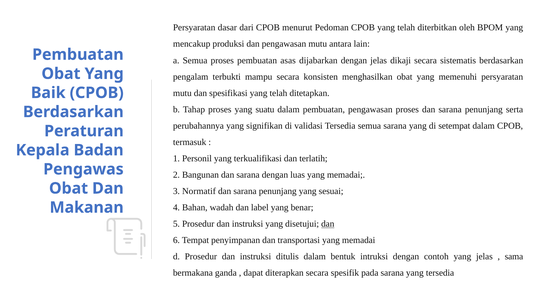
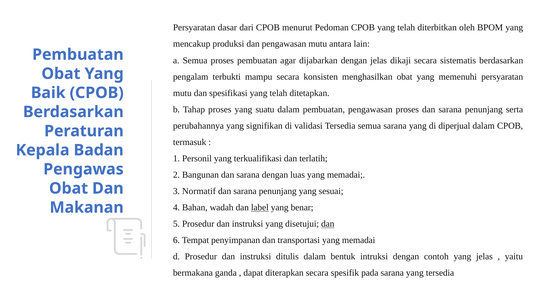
asas: asas -> agar
setempat: setempat -> diperjual
label underline: none -> present
sama: sama -> yaitu
